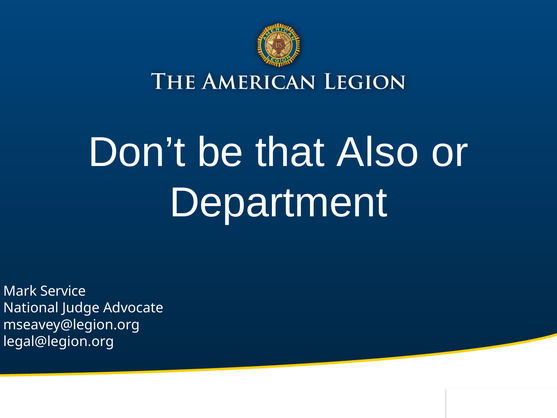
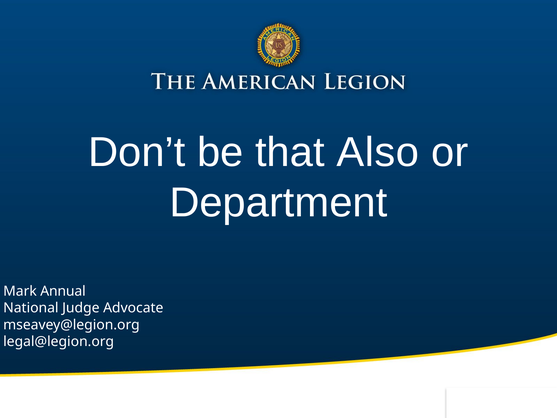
Service: Service -> Annual
